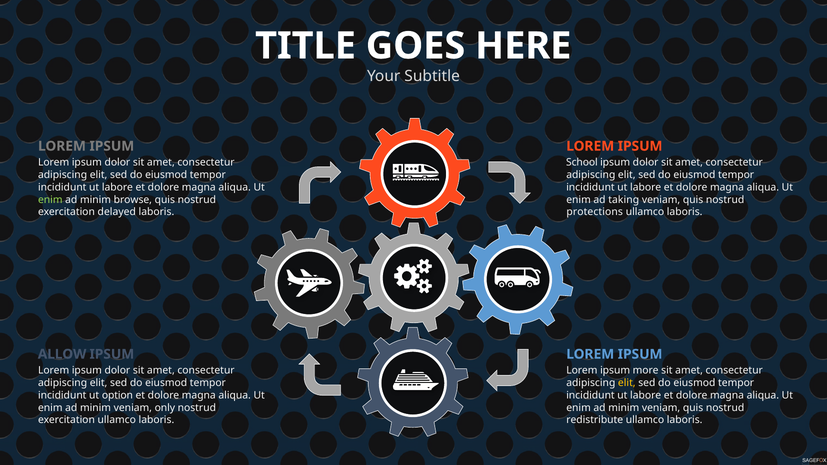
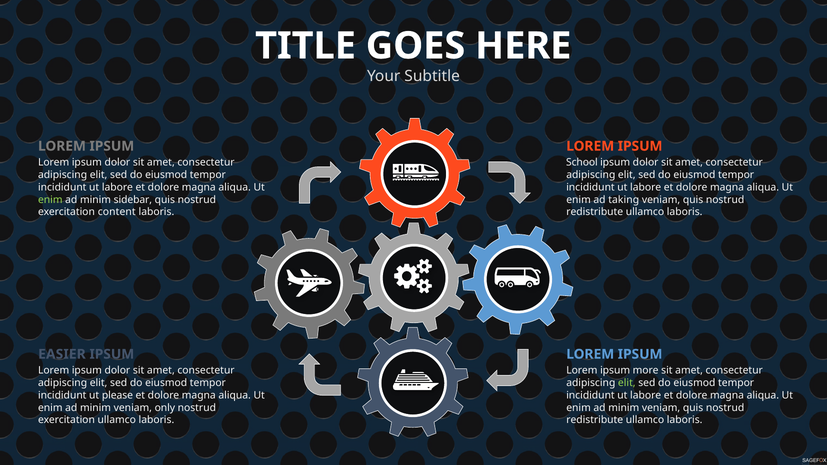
browse: browse -> sidebar
delayed: delayed -> content
protections at (595, 212): protections -> redistribute
ALLOW: ALLOW -> EASIER
elit at (627, 383) colour: yellow -> light green
option: option -> please
